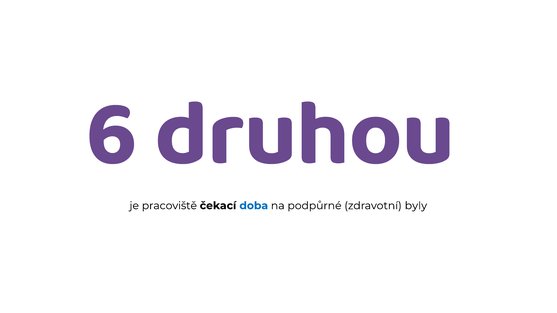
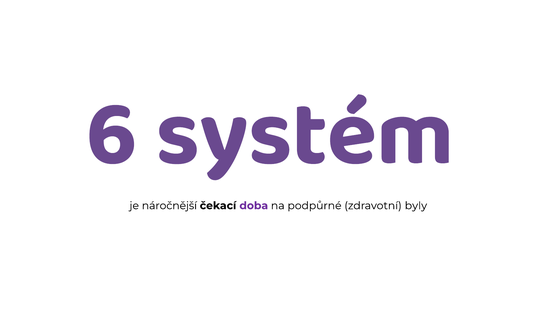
druhou: druhou -> systém
pracoviště: pracoviště -> náročnější
doba colour: blue -> purple
